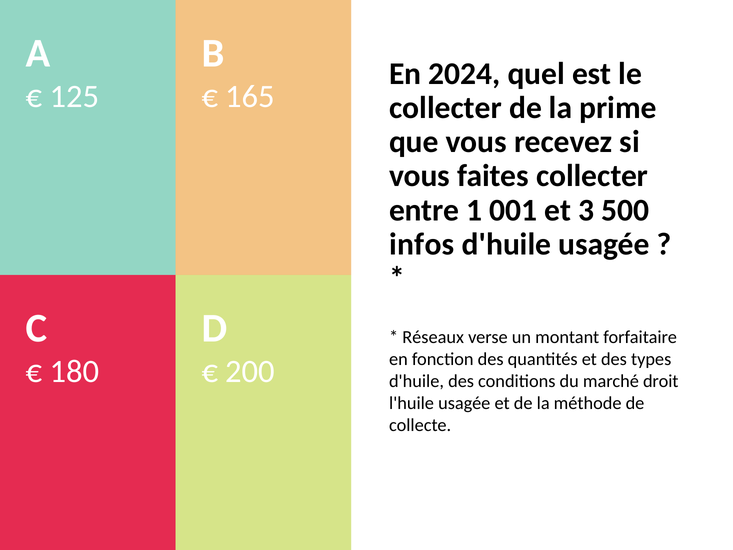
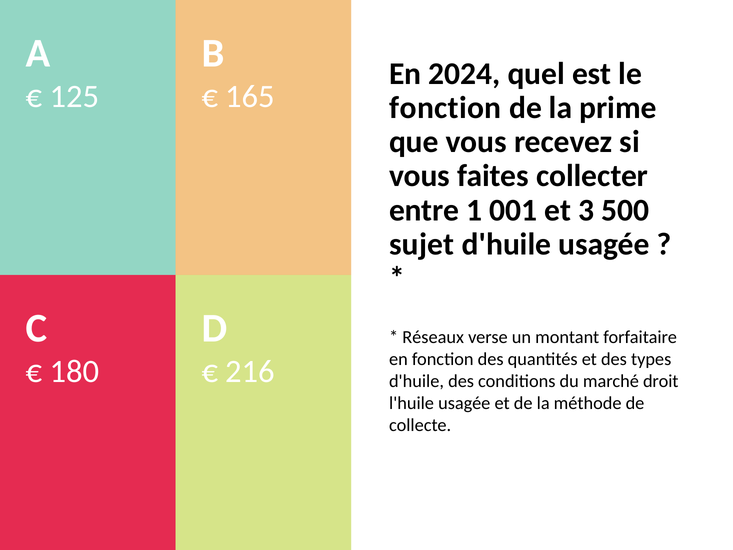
collecter at (446, 108): collecter -> fonction
infos: infos -> sujet
200: 200 -> 216
